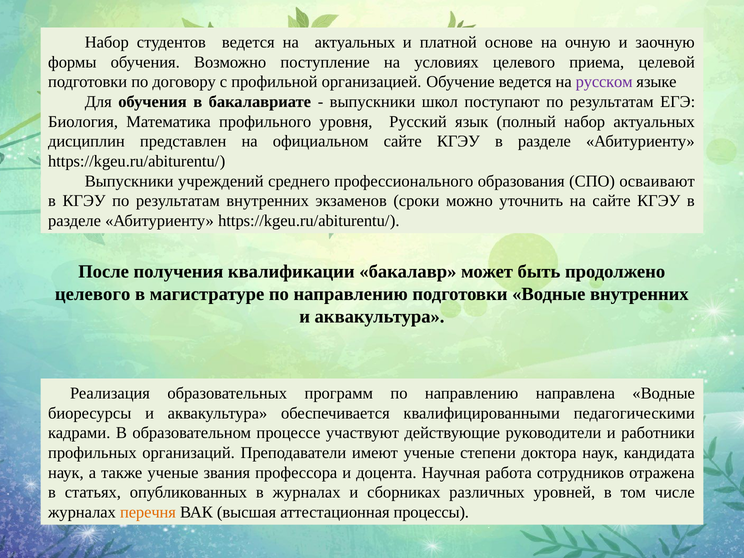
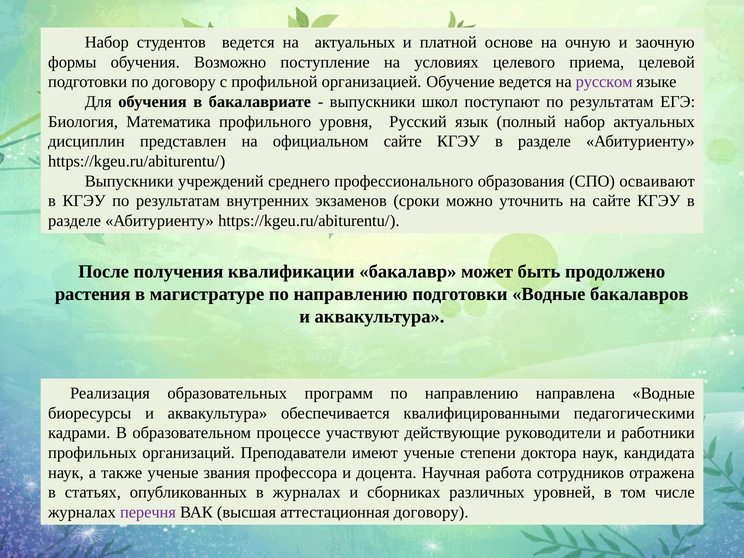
целевого at (93, 294): целевого -> растения
Водные внутренних: внутренних -> бакалавров
перечня colour: orange -> purple
аттестационная процессы: процессы -> договору
